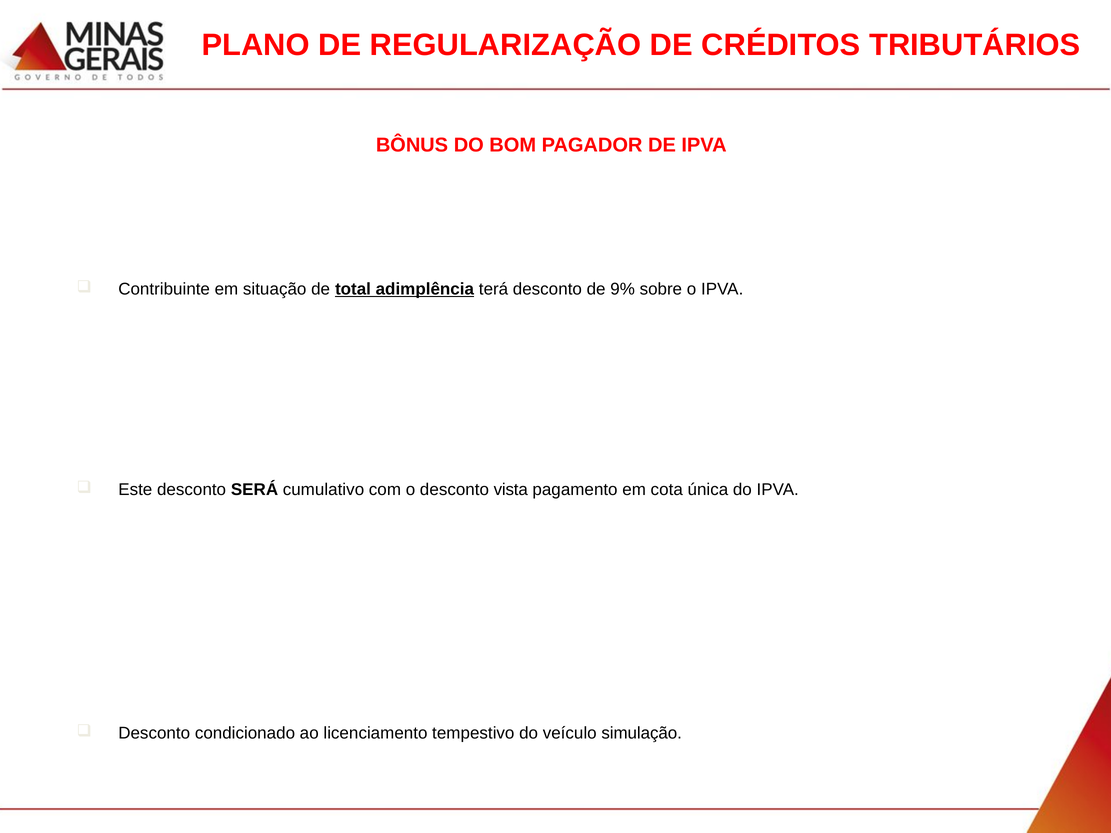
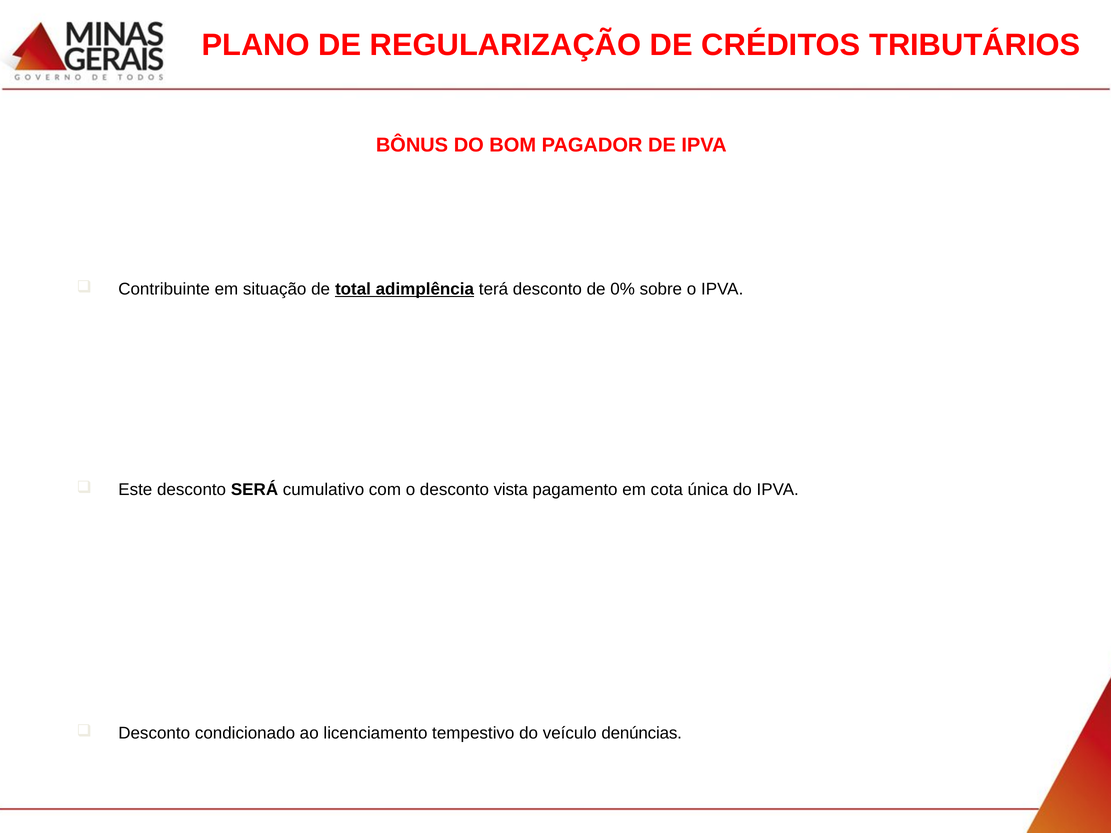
9%: 9% -> 0%
simulação: simulação -> denúncias
